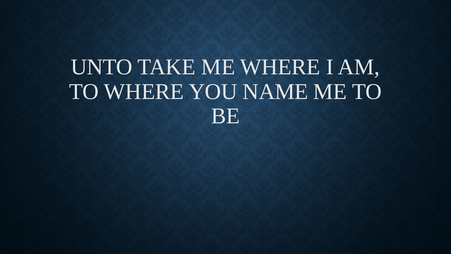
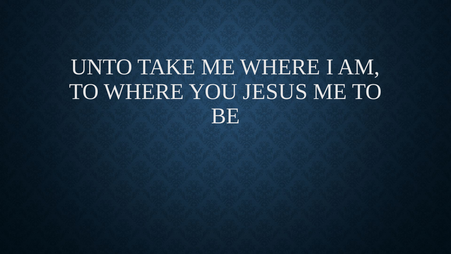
NAME: NAME -> JESUS
